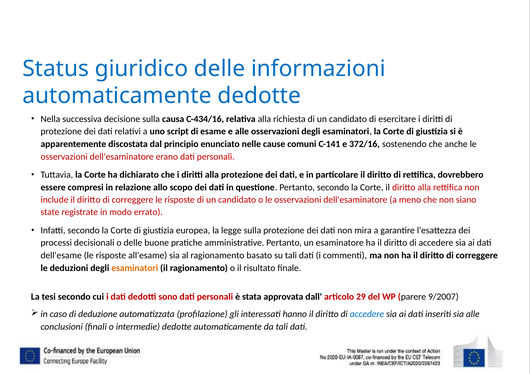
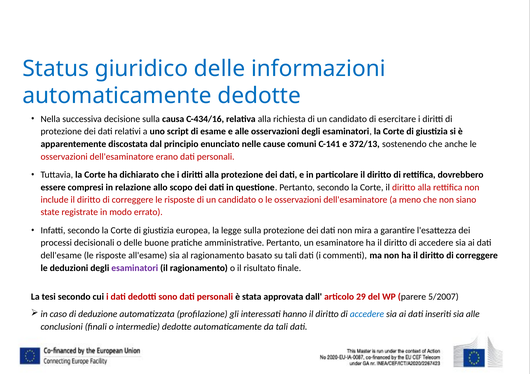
372/16: 372/16 -> 372/13
esaminatori at (135, 268) colour: orange -> purple
9/2007: 9/2007 -> 5/2007
